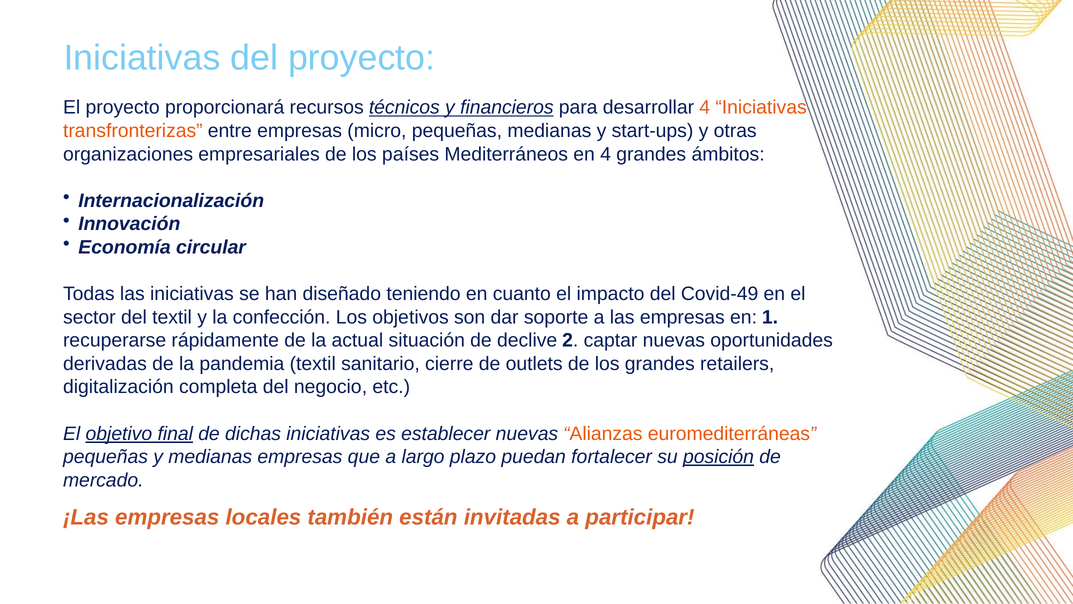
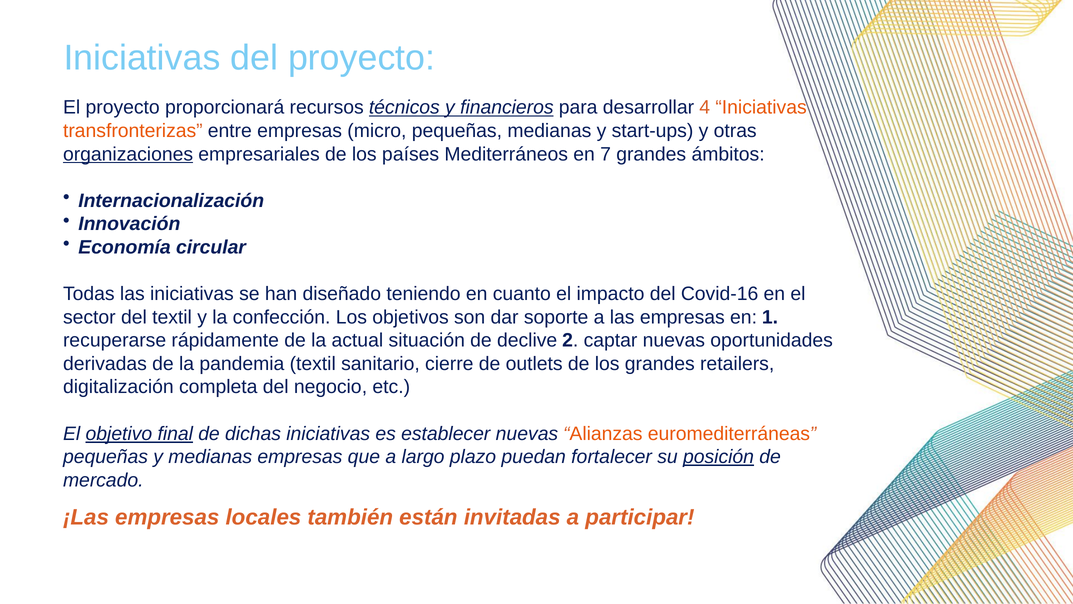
organizaciones underline: none -> present
en 4: 4 -> 7
Covid-49: Covid-49 -> Covid-16
